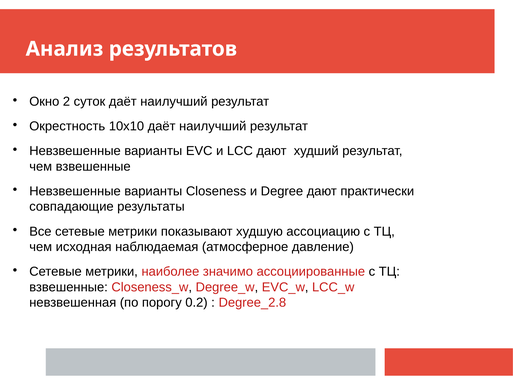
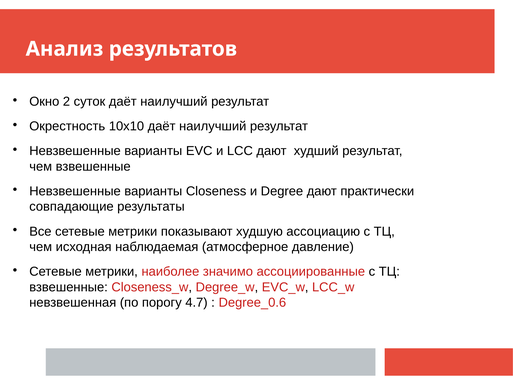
0.2: 0.2 -> 4.7
Degree_2.8: Degree_2.8 -> Degree_0.6
